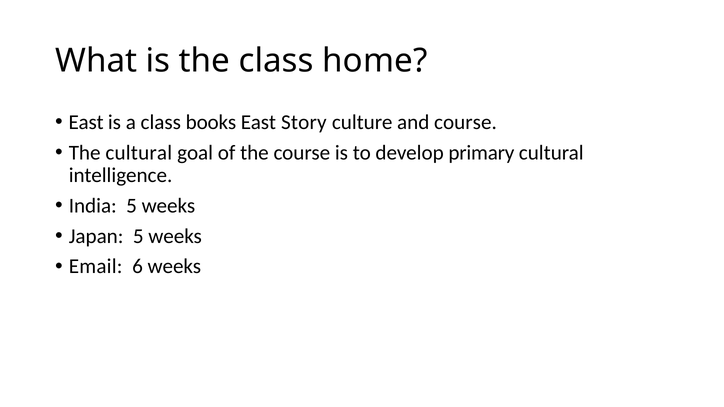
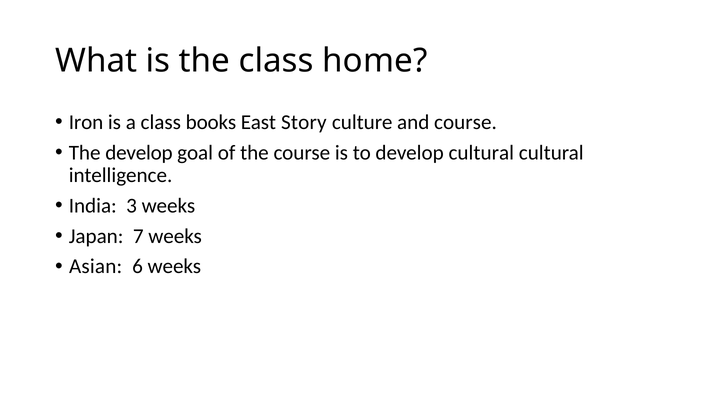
East at (86, 122): East -> Iron
The cultural: cultural -> develop
develop primary: primary -> cultural
India 5: 5 -> 3
Japan 5: 5 -> 7
Email: Email -> Asian
